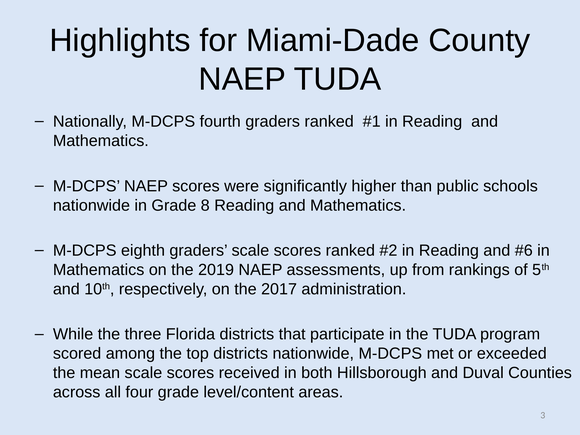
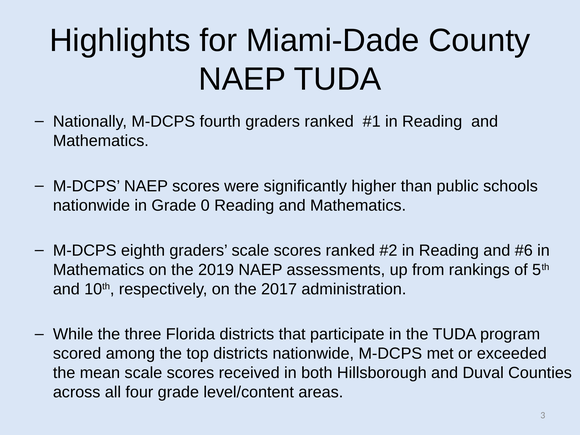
8: 8 -> 0
